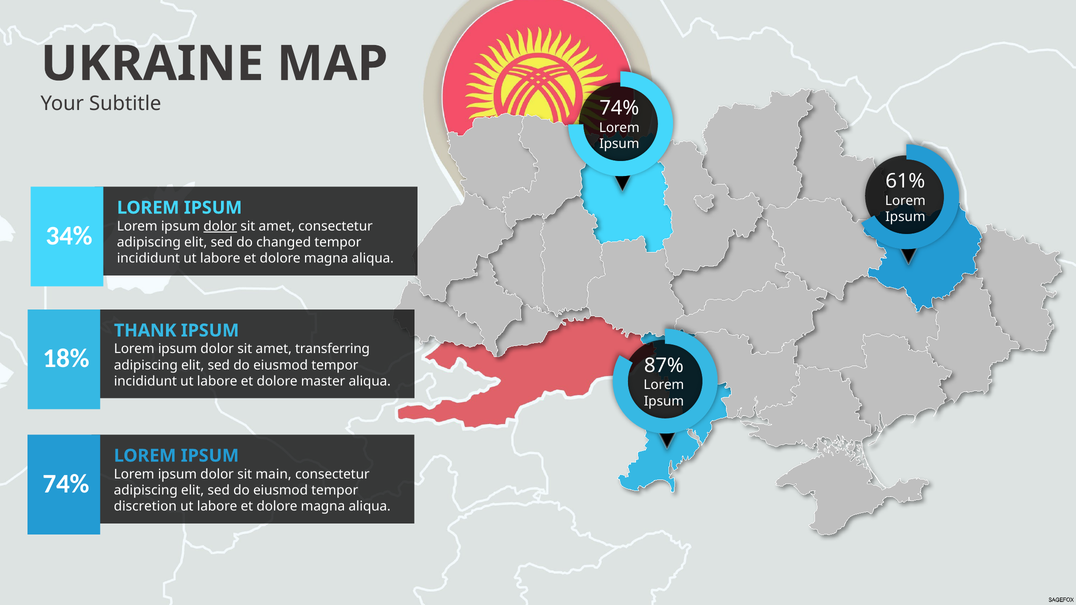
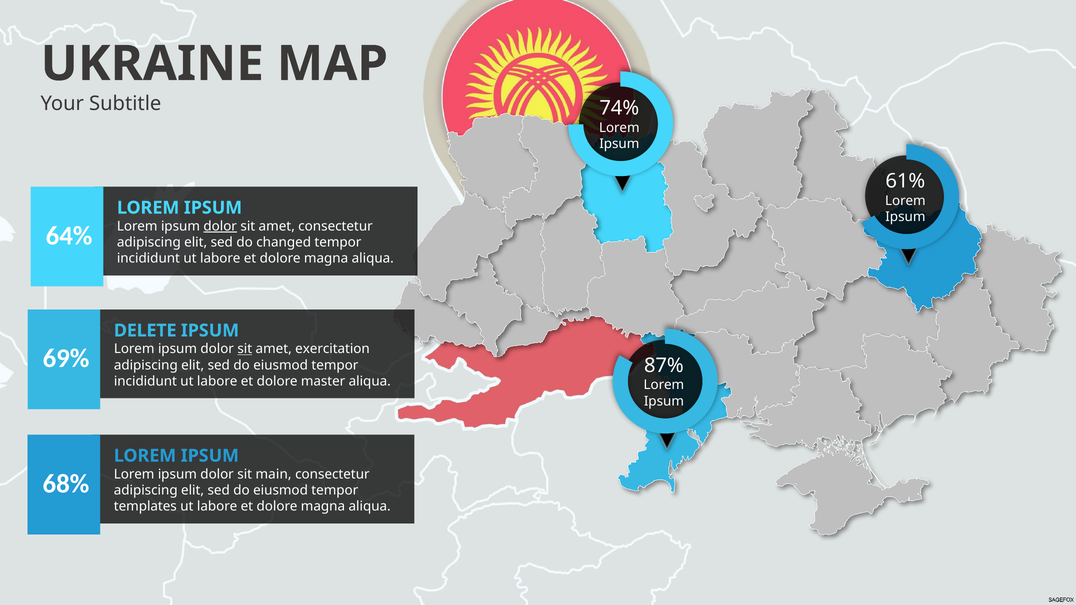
34%: 34% -> 64%
THANK: THANK -> DELETE
sit at (245, 349) underline: none -> present
transferring: transferring -> exercitation
18%: 18% -> 69%
74% at (66, 484): 74% -> 68%
discretion: discretion -> templates
